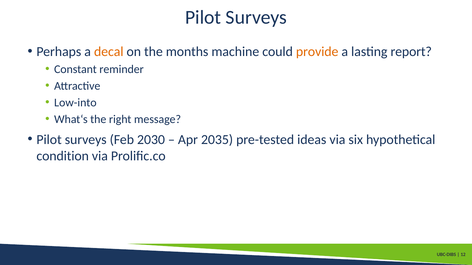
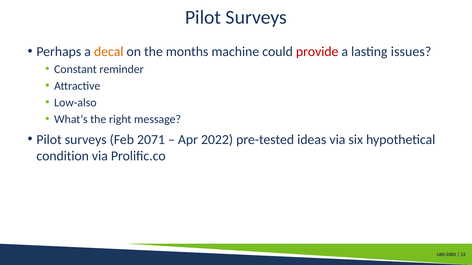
provide colour: orange -> red
report: report -> issues
Low-into: Low-into -> Low-also
2030: 2030 -> 2071
2035: 2035 -> 2022
